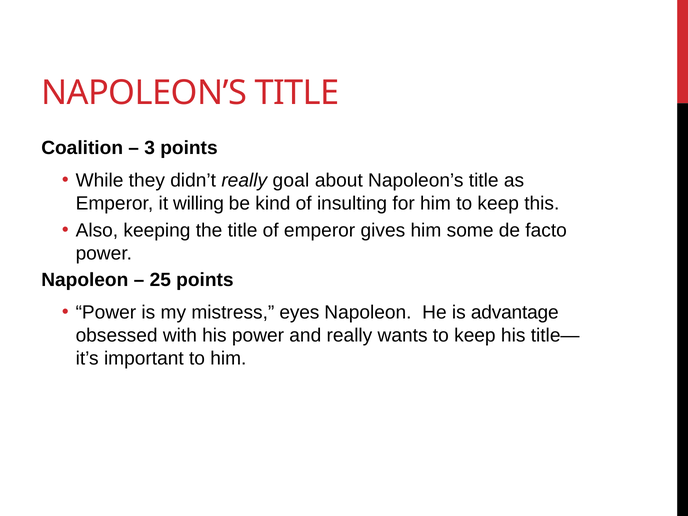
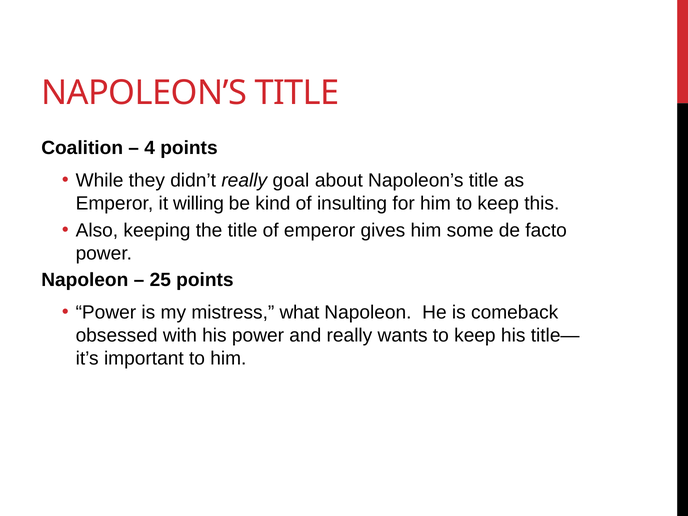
3: 3 -> 4
eyes: eyes -> what
advantage: advantage -> comeback
